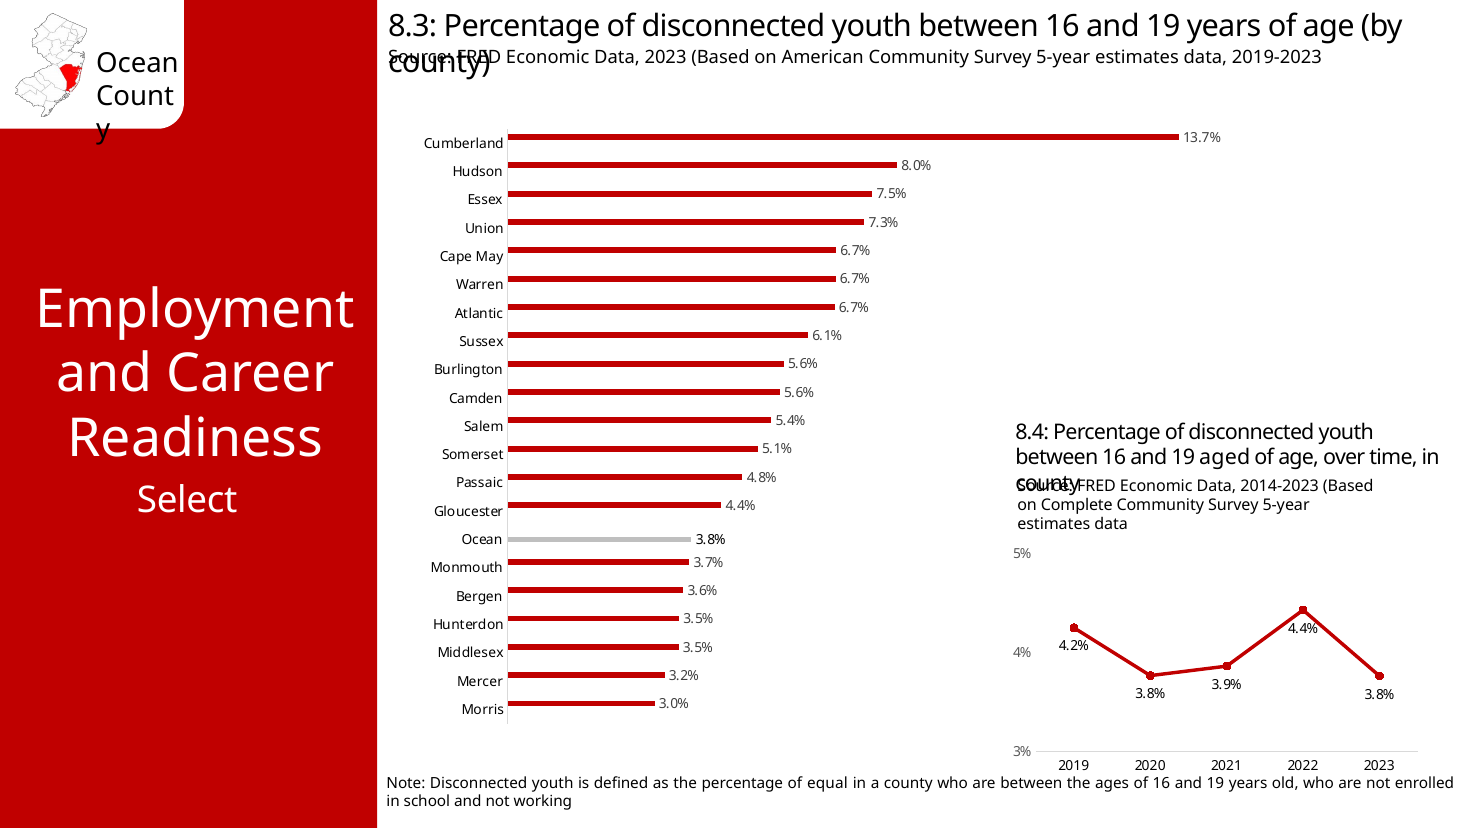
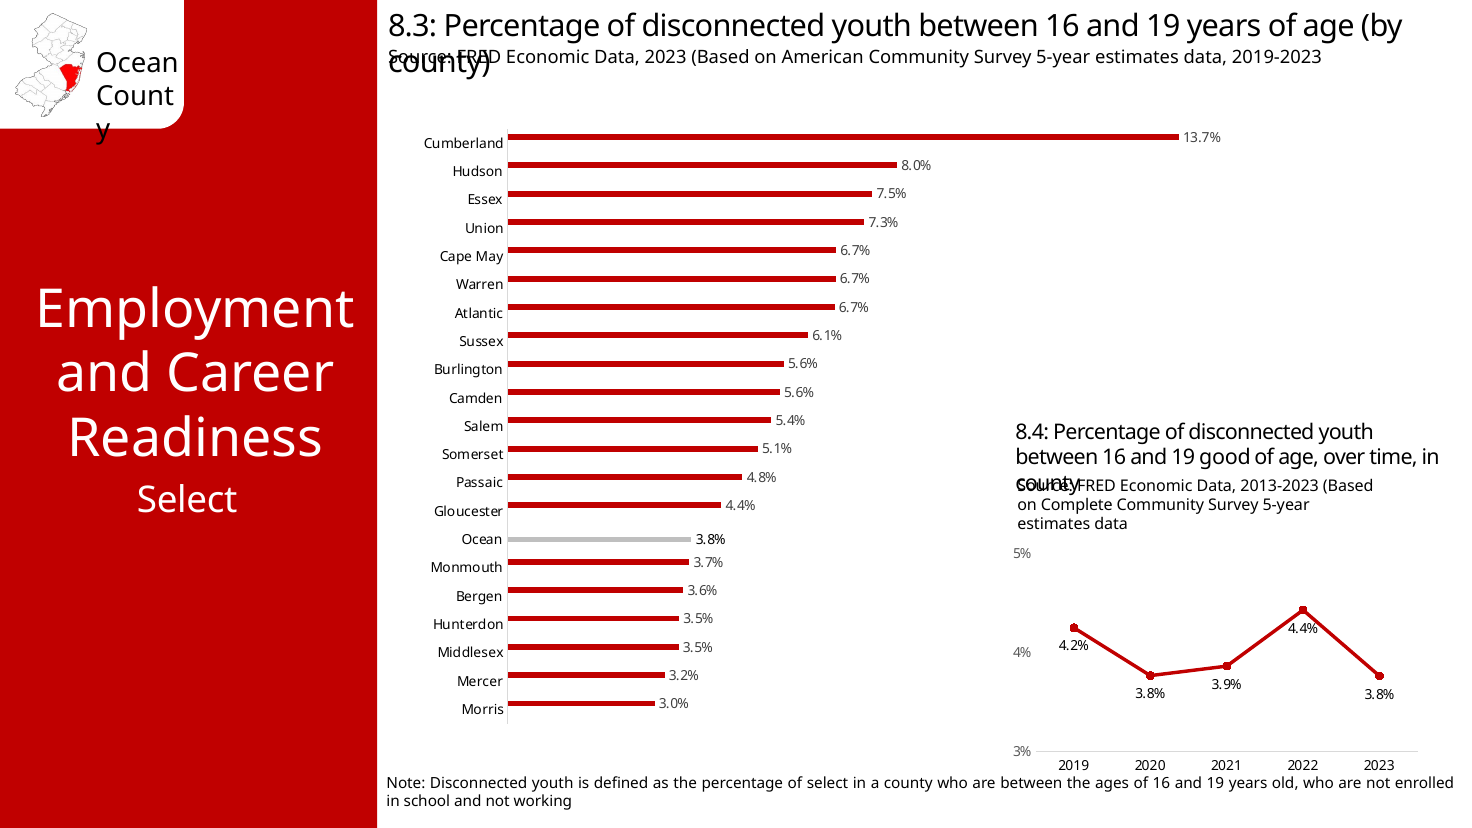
aged: aged -> good
2014-2023: 2014-2023 -> 2013-2023
of equal: equal -> select
